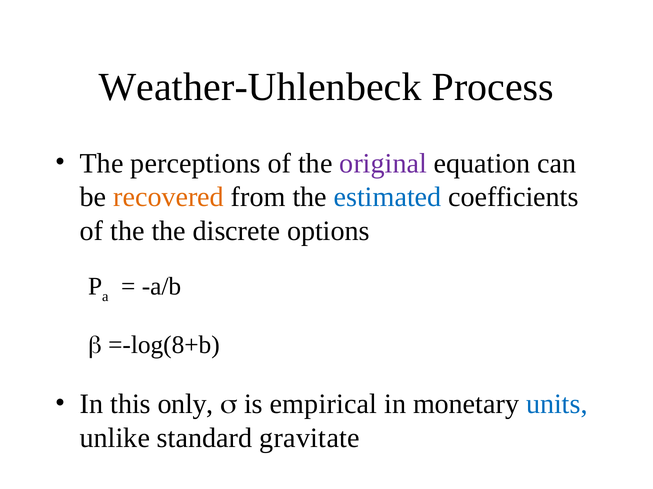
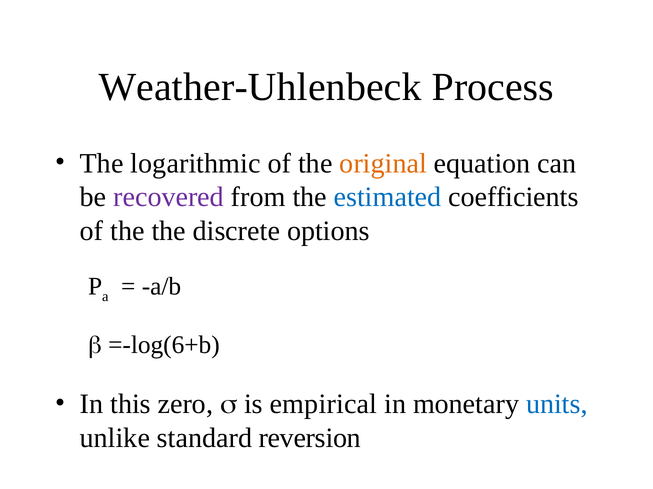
perceptions: perceptions -> logarithmic
original colour: purple -> orange
recovered colour: orange -> purple
=-log(8+b: =-log(8+b -> =-log(6+b
only: only -> zero
gravitate: gravitate -> reversion
